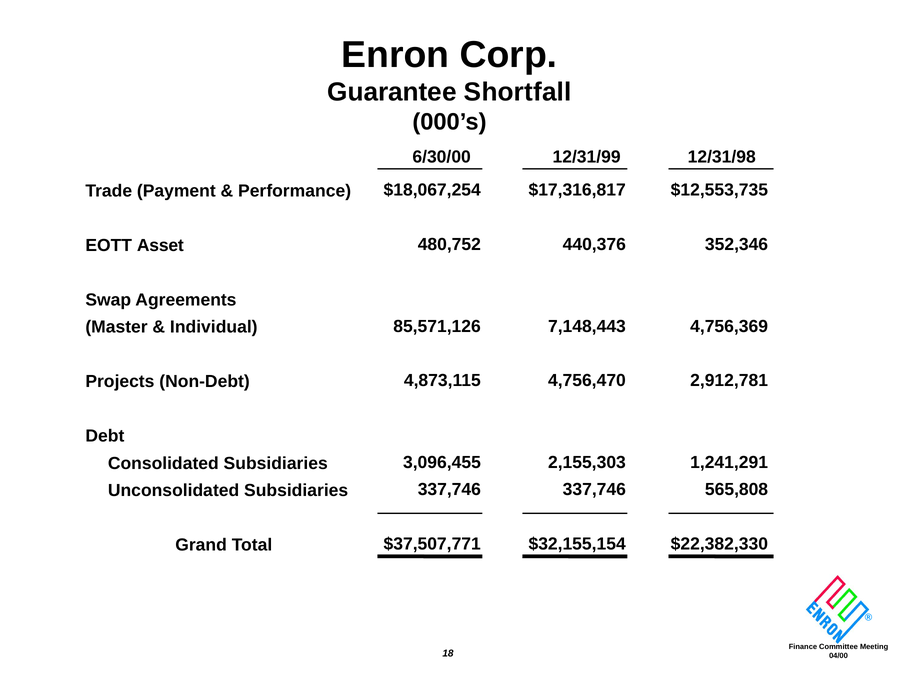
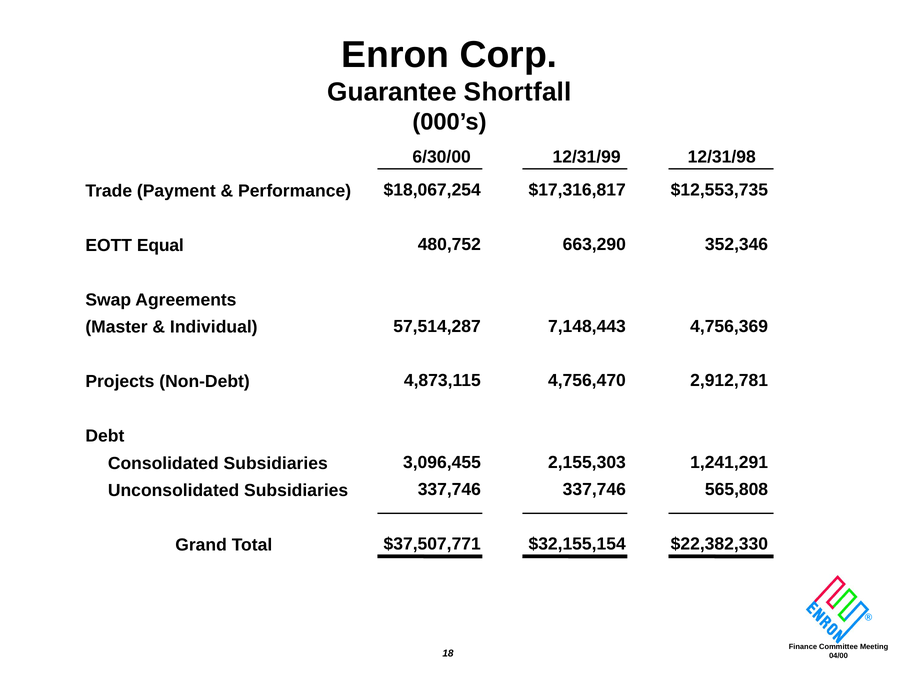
440,376: 440,376 -> 663,290
Asset: Asset -> Equal
85,571,126: 85,571,126 -> 57,514,287
